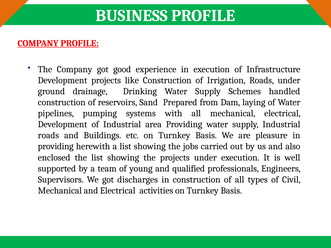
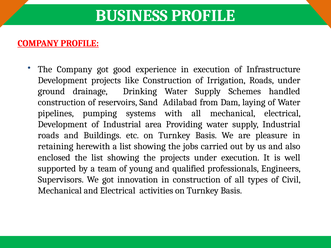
Prepared: Prepared -> Adilabad
providing at (56, 147): providing -> retaining
discharges: discharges -> innovation
